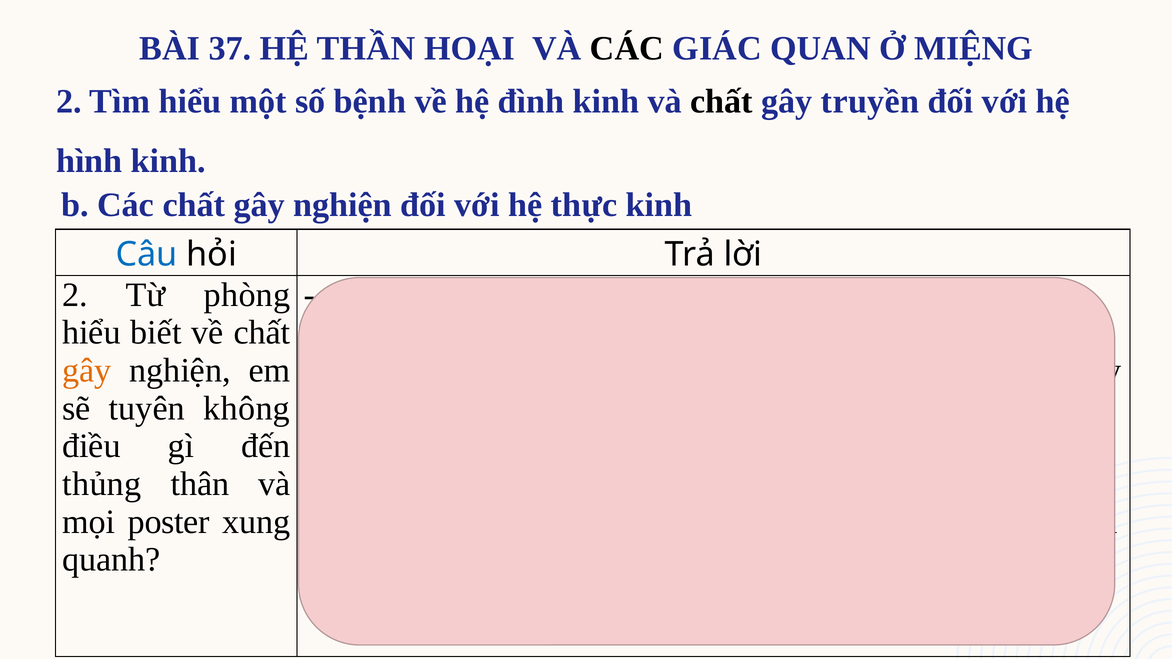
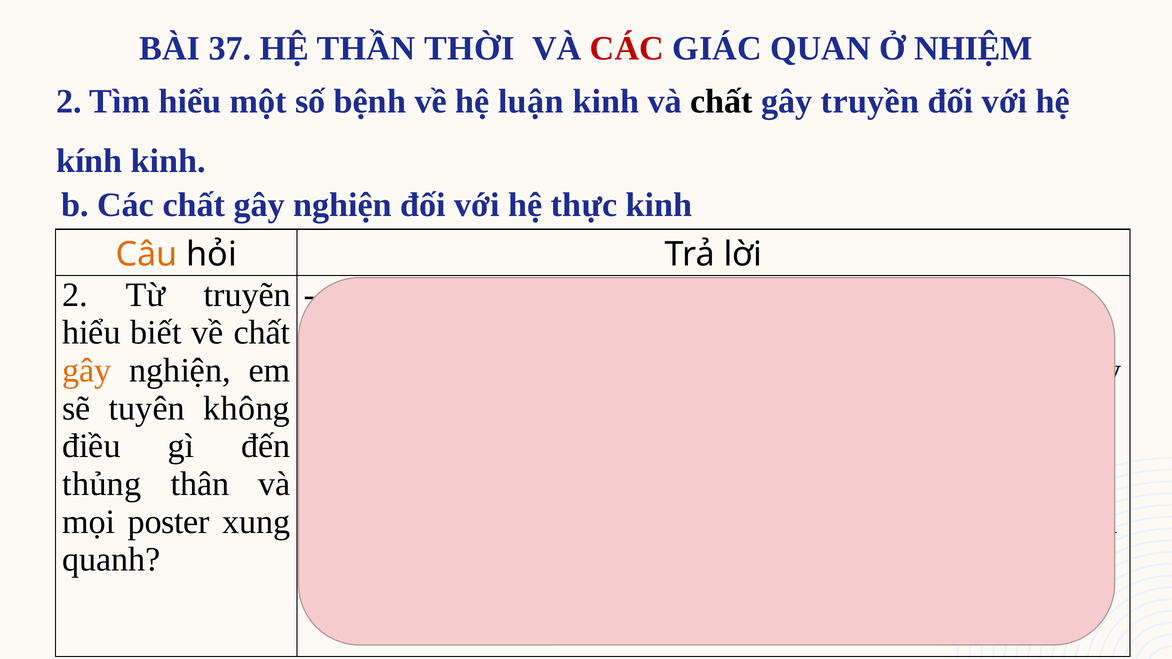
THẦN HOẠI: HOẠI -> THỜI
CÁC at (627, 48) colour: black -> red
MIỆNG: MIỆNG -> NHIỆM
đình: đình -> luận
hình: hình -> kính
Câu colour: blue -> orange
phòng: phòng -> truyẽn
